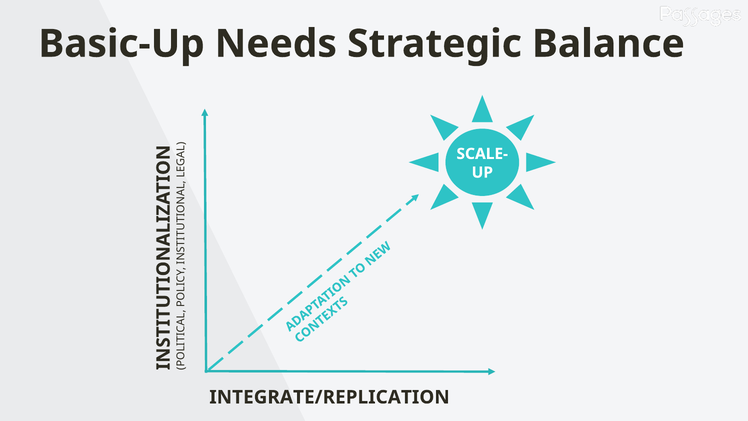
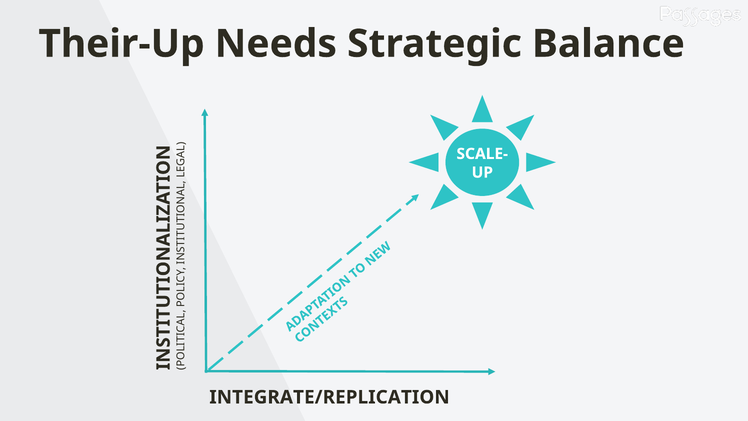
Basic-Up: Basic-Up -> Their-Up
